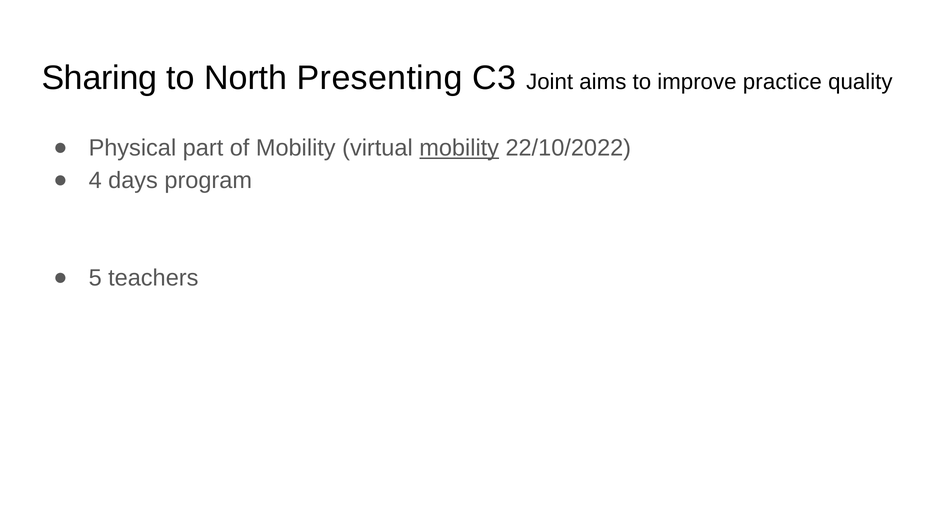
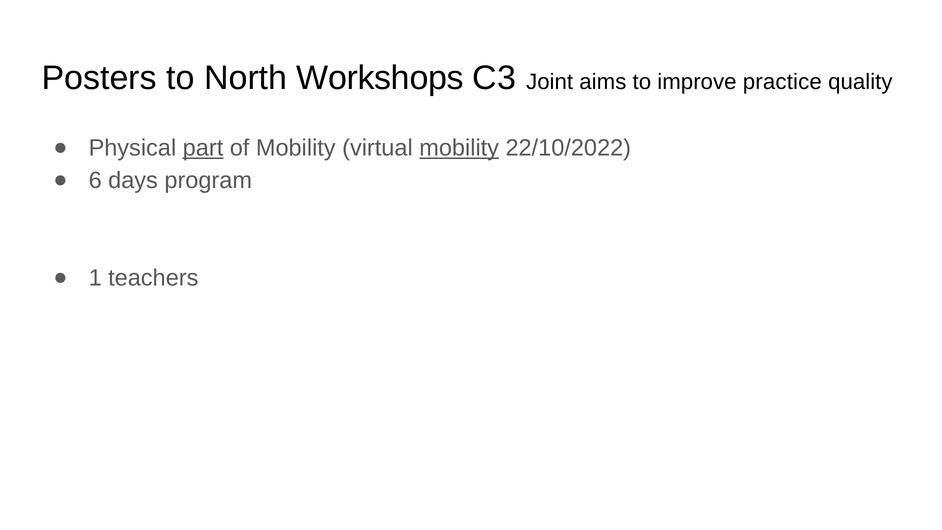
Sharing: Sharing -> Posters
Presenting: Presenting -> Workshops
part underline: none -> present
4: 4 -> 6
5: 5 -> 1
